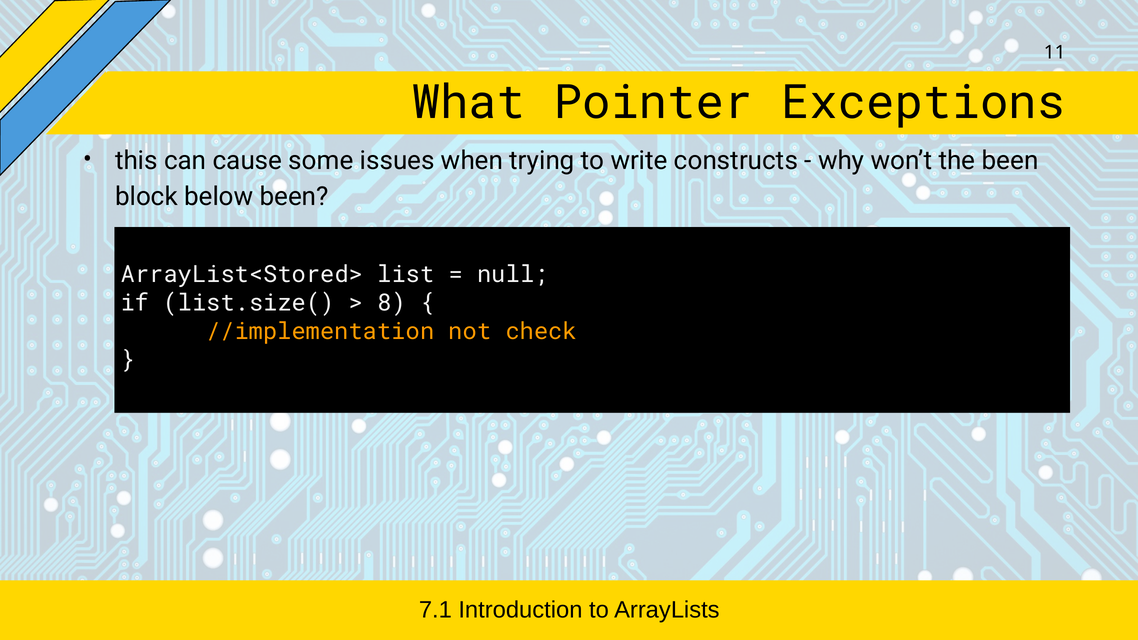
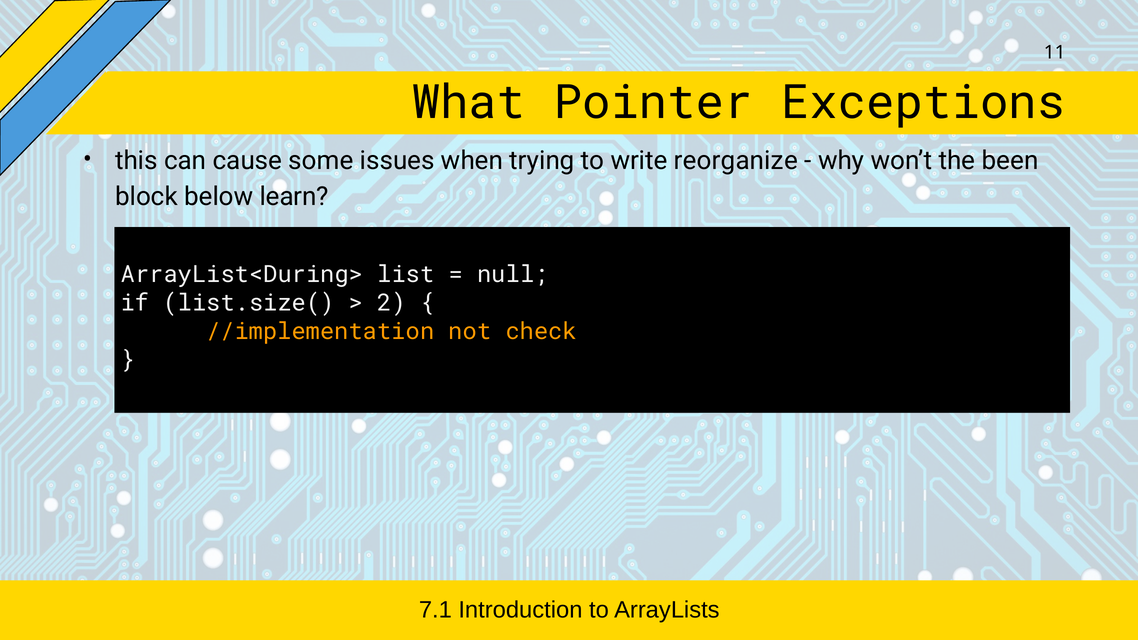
constructs: constructs -> reorganize
below been: been -> learn
ArrayList<Stored>: ArrayList<Stored> -> ArrayList<During>
8: 8 -> 2
